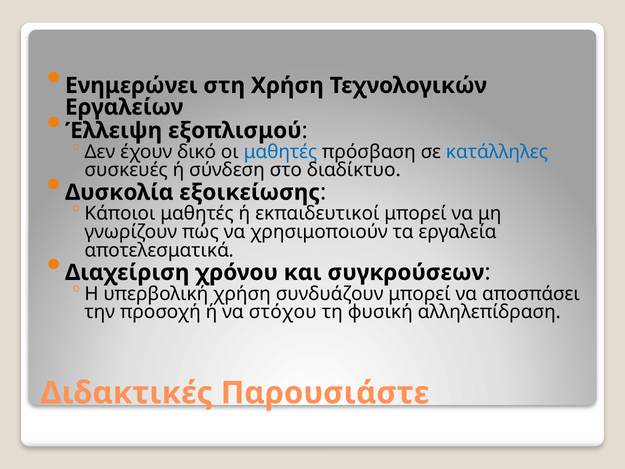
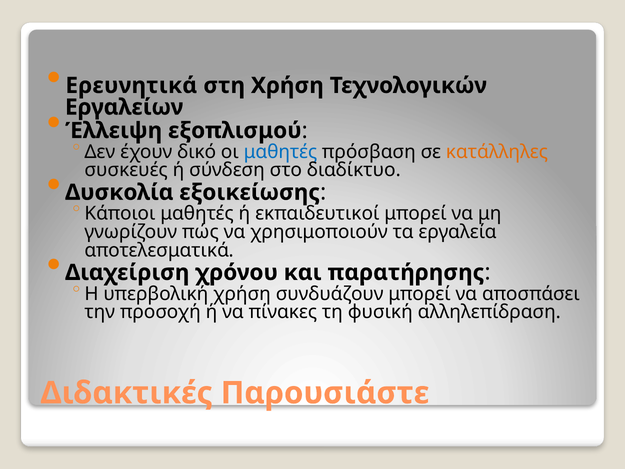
Ενημερώνει: Ενημερώνει -> Ερευνητικά
κατάλληλες colour: blue -> orange
συγκρούσεων: συγκρούσεων -> παρατήρησης
στόχου: στόχου -> πίνακες
